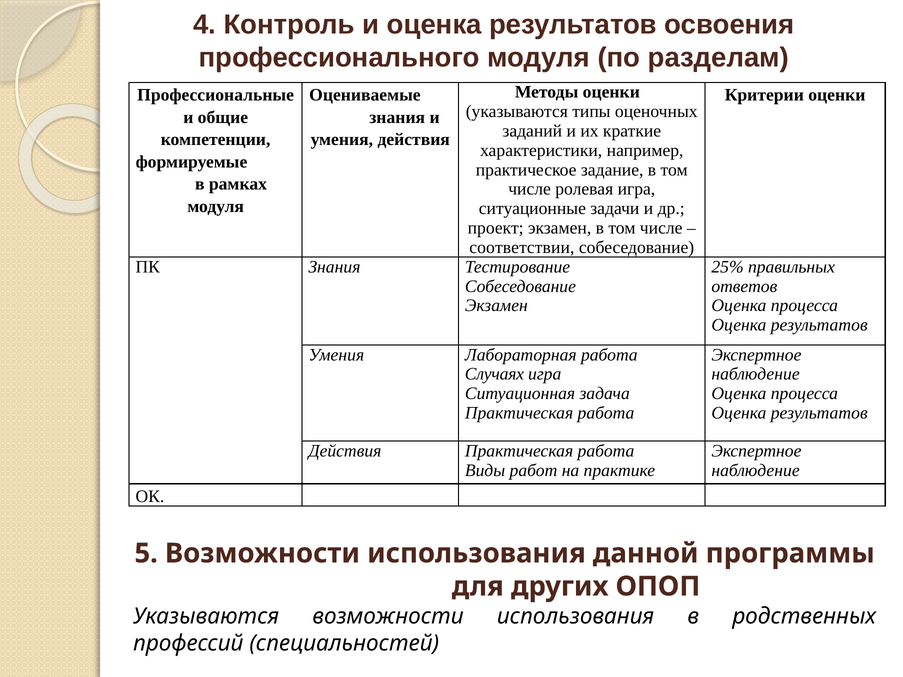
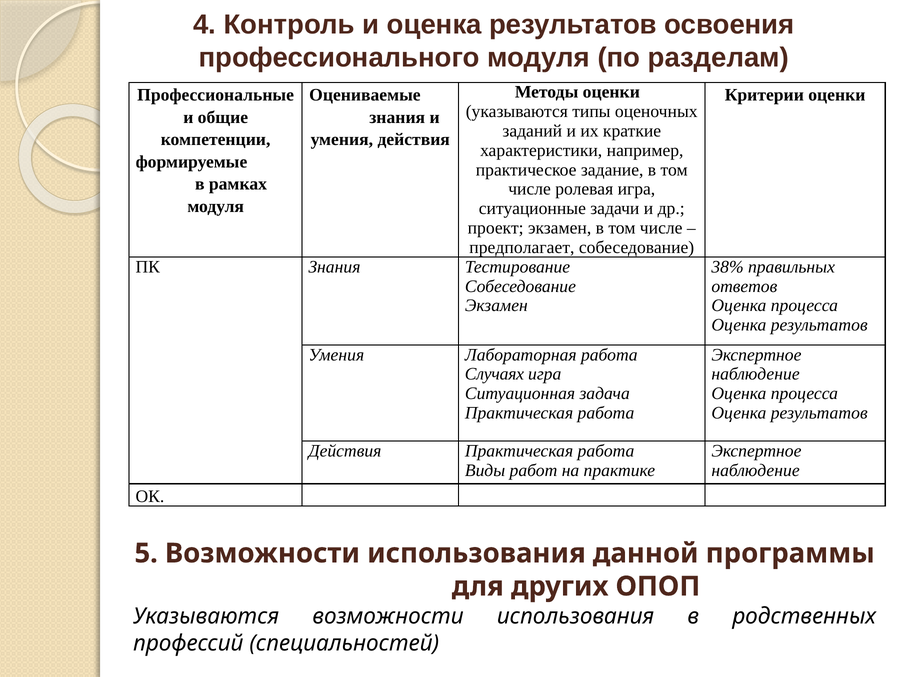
соответствии: соответствии -> предполагает
25%: 25% -> 38%
